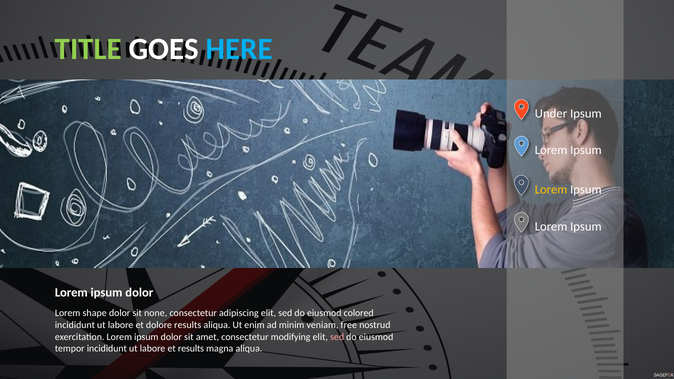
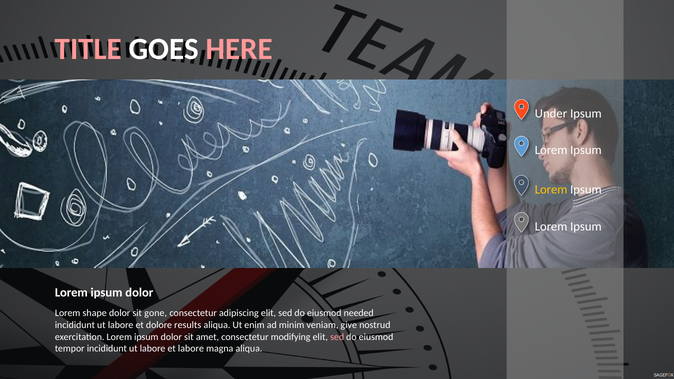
TITLE colour: light green -> pink
HERE colour: light blue -> pink
none: none -> gone
colored: colored -> needed
free: free -> give
et results: results -> labore
